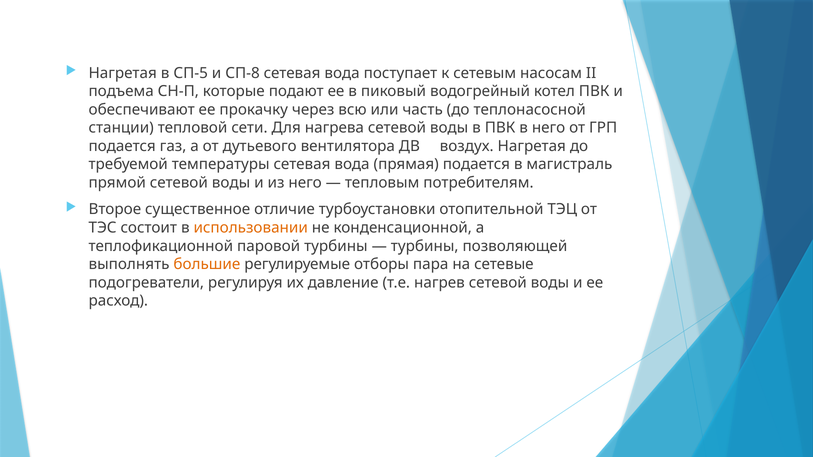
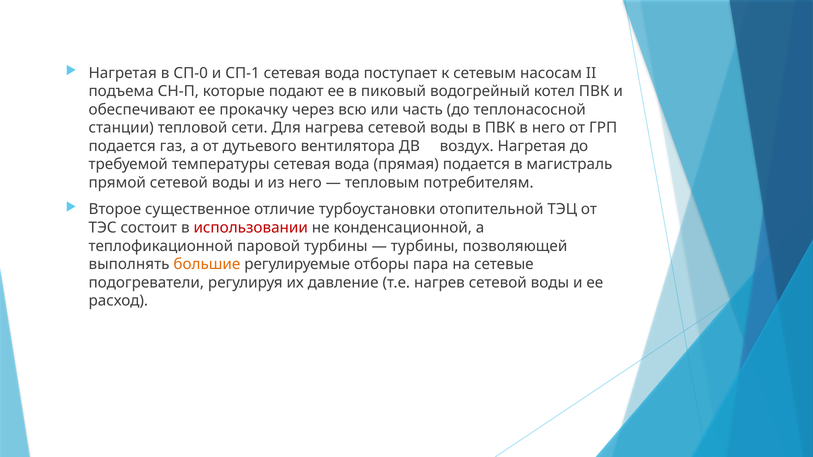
СП-5: СП-5 -> СП-0
СП-8: СП-8 -> СП-1
использовании colour: orange -> red
